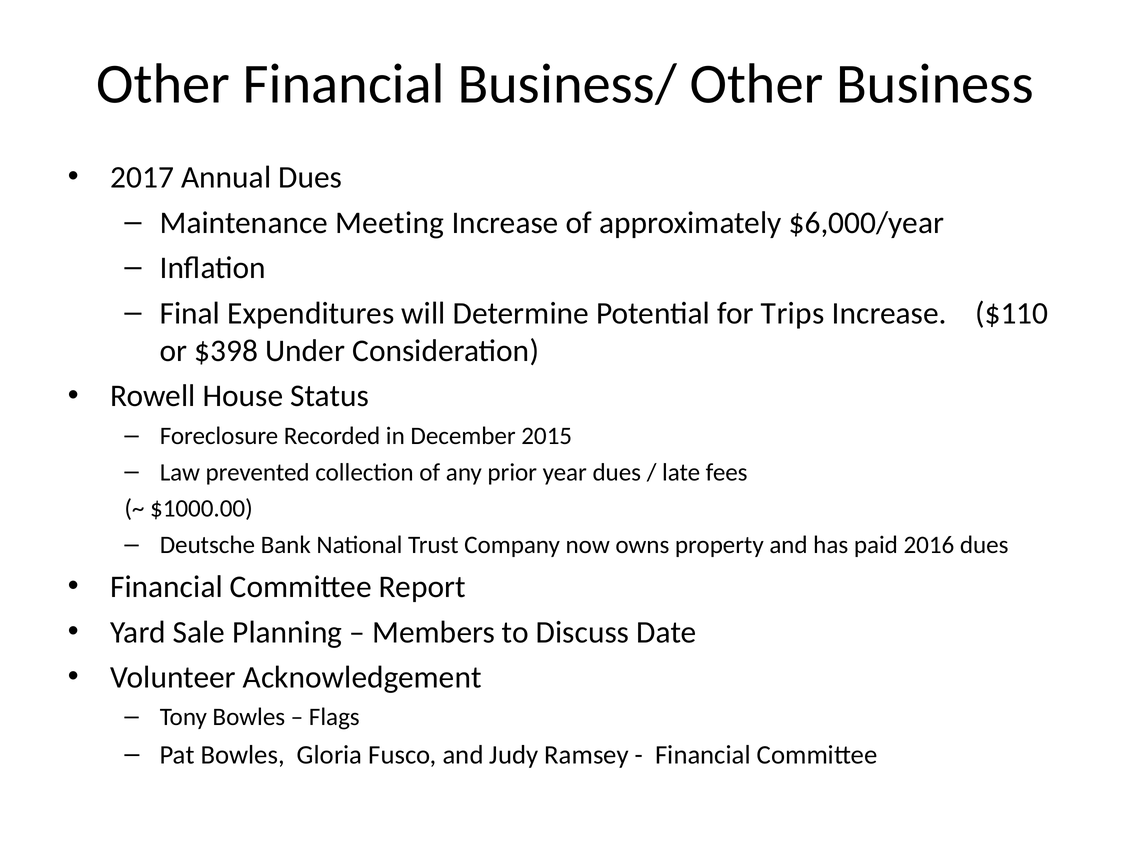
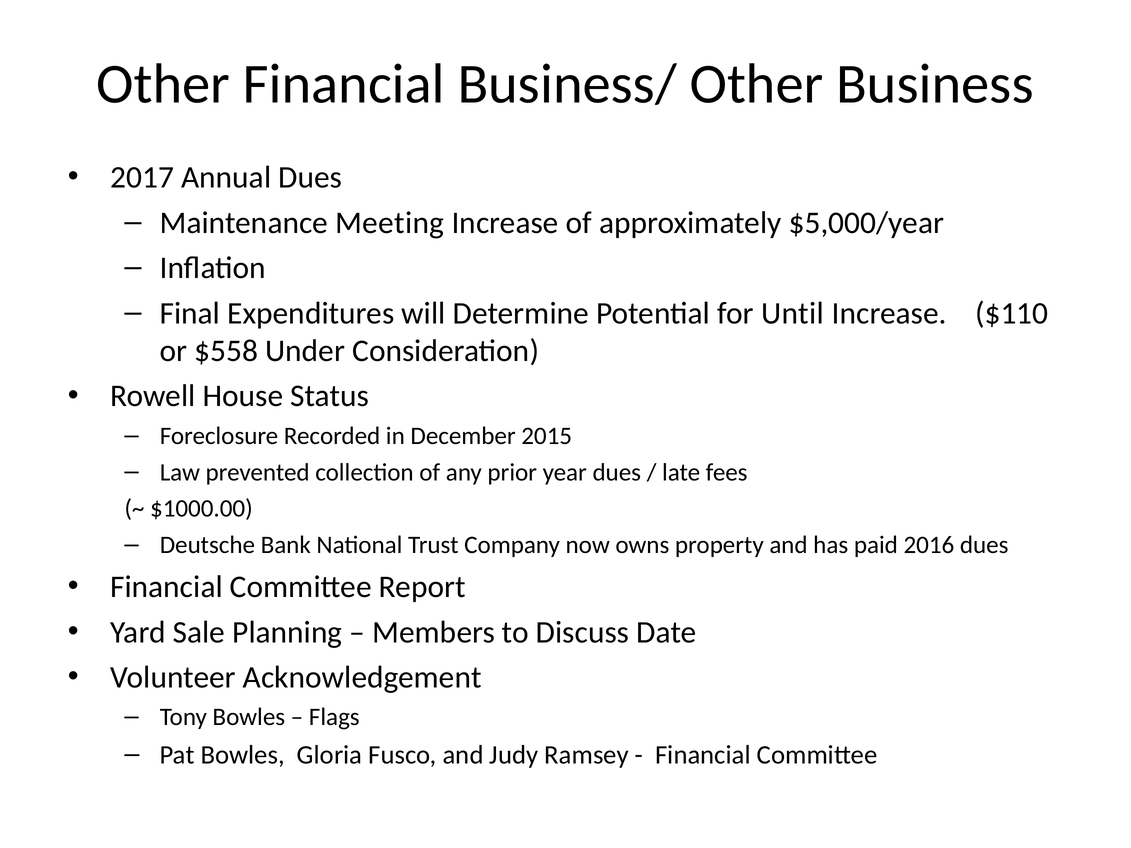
$6,000/year: $6,000/year -> $5,000/year
Trips: Trips -> Until
$398: $398 -> $558
